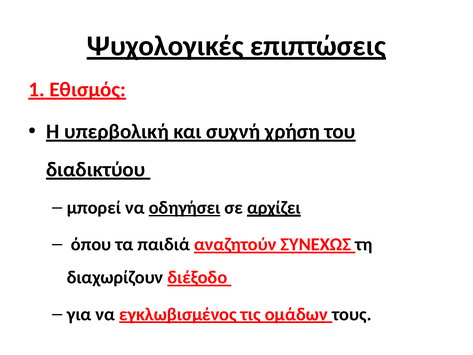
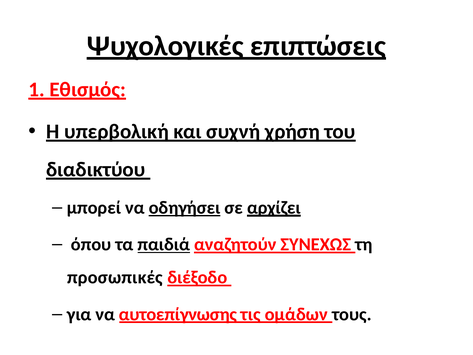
παιδιά underline: none -> present
διαχωρίζουν: διαχωρίζουν -> προσωπικές
εγκλωβισμένος: εγκλωβισμένος -> αυτοεπίγνωσης
